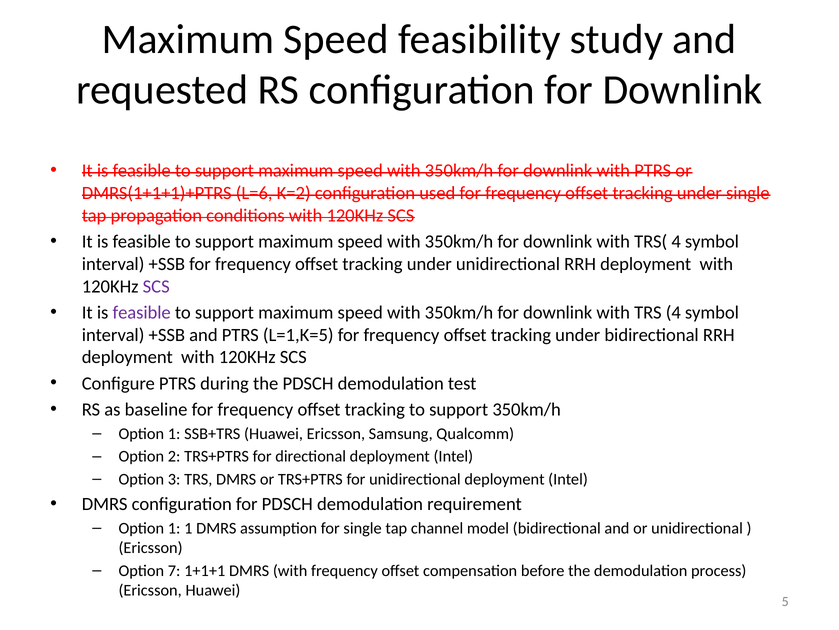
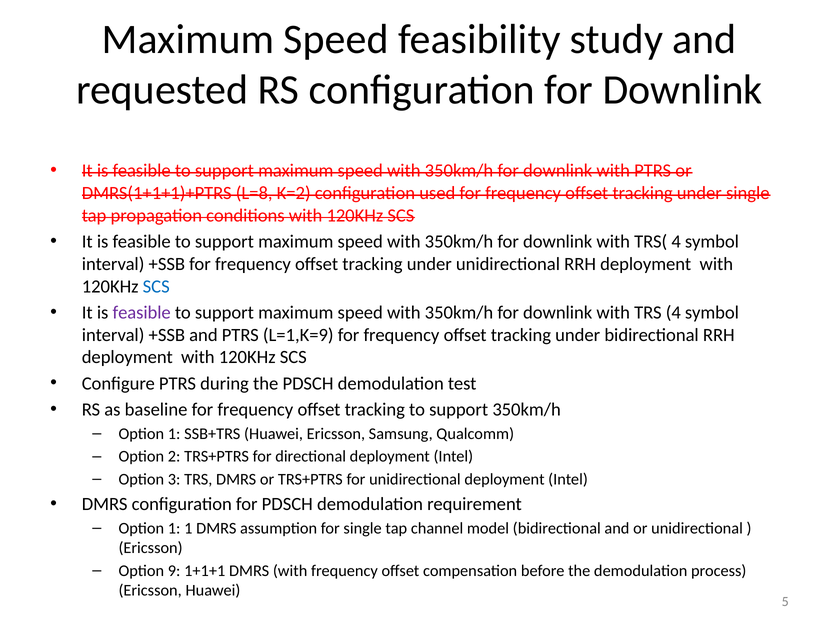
L=6: L=6 -> L=8
SCS at (156, 286) colour: purple -> blue
L=1,K=5: L=1,K=5 -> L=1,K=9
7: 7 -> 9
